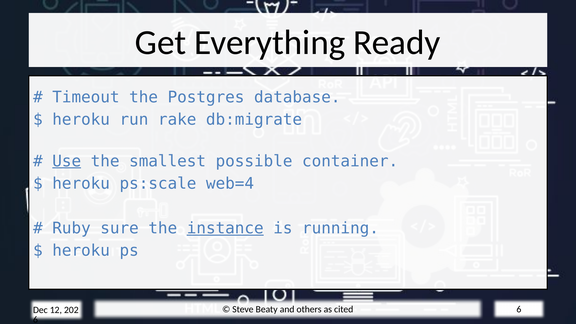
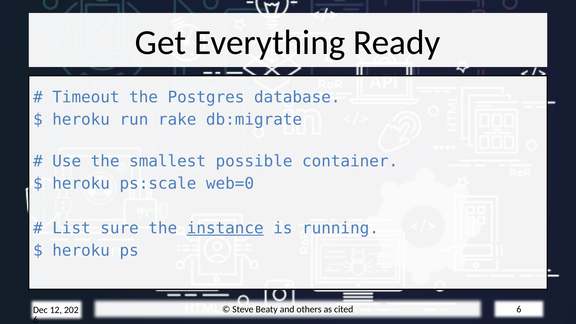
Use underline: present -> none
web=4: web=4 -> web=0
Ruby: Ruby -> List
